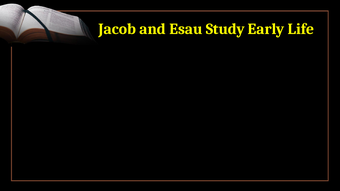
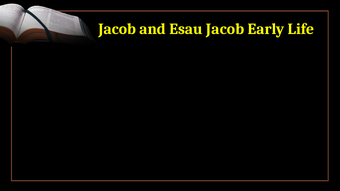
Esau Study: Study -> Jacob
